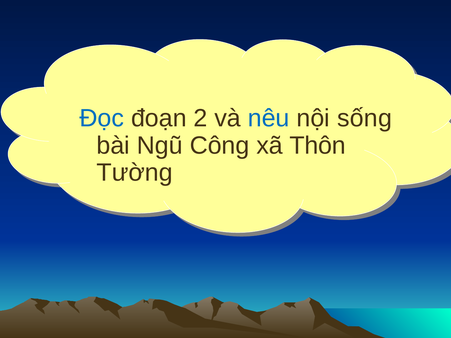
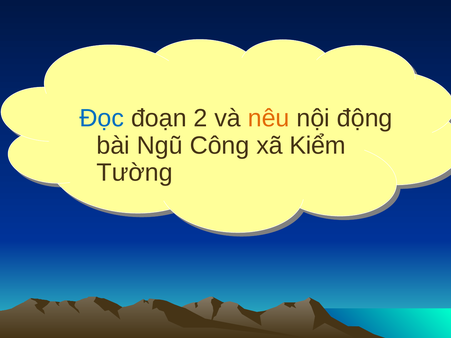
nêu colour: blue -> orange
sống: sống -> động
Thôn: Thôn -> Kiểm
